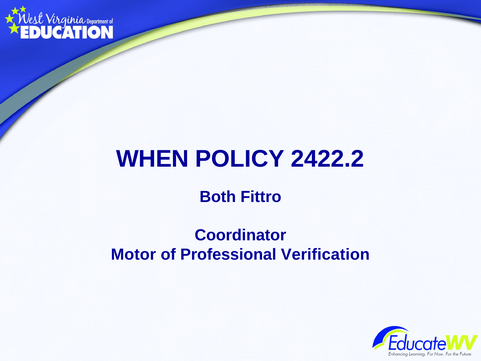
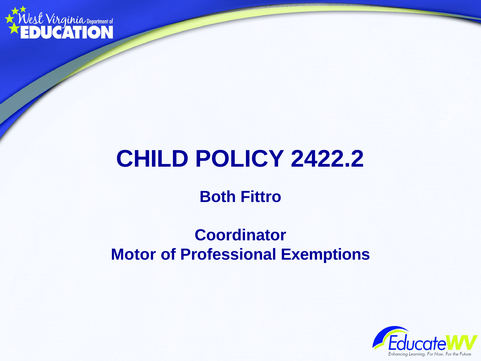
WHEN: WHEN -> CHILD
Verification: Verification -> Exemptions
